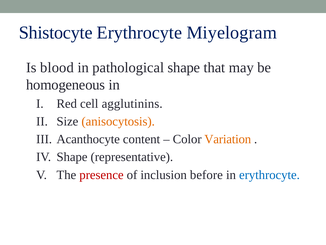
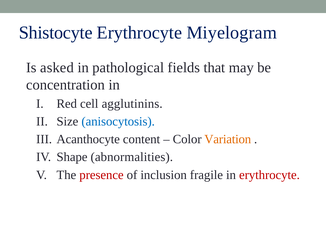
blood: blood -> asked
pathological shape: shape -> fields
homogeneous: homogeneous -> concentration
anisocytosis colour: orange -> blue
representative: representative -> abnormalities
before: before -> fragile
erythrocyte at (269, 174) colour: blue -> red
